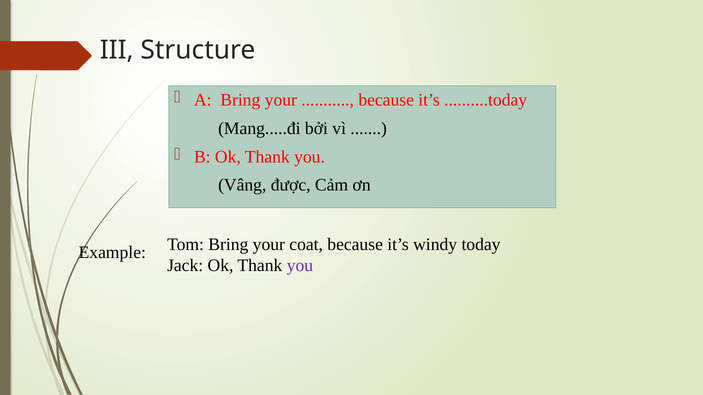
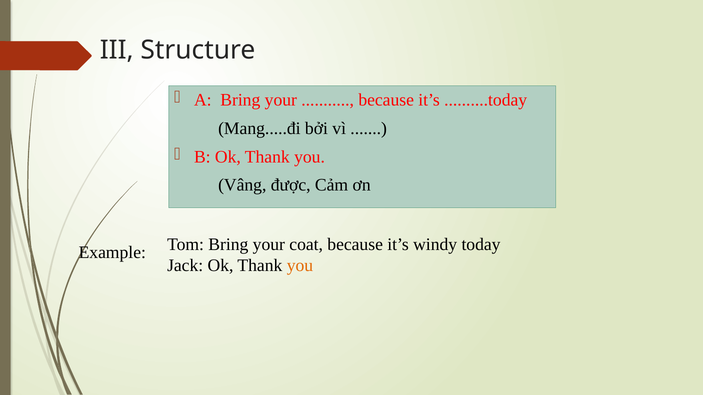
you at (300, 266) colour: purple -> orange
